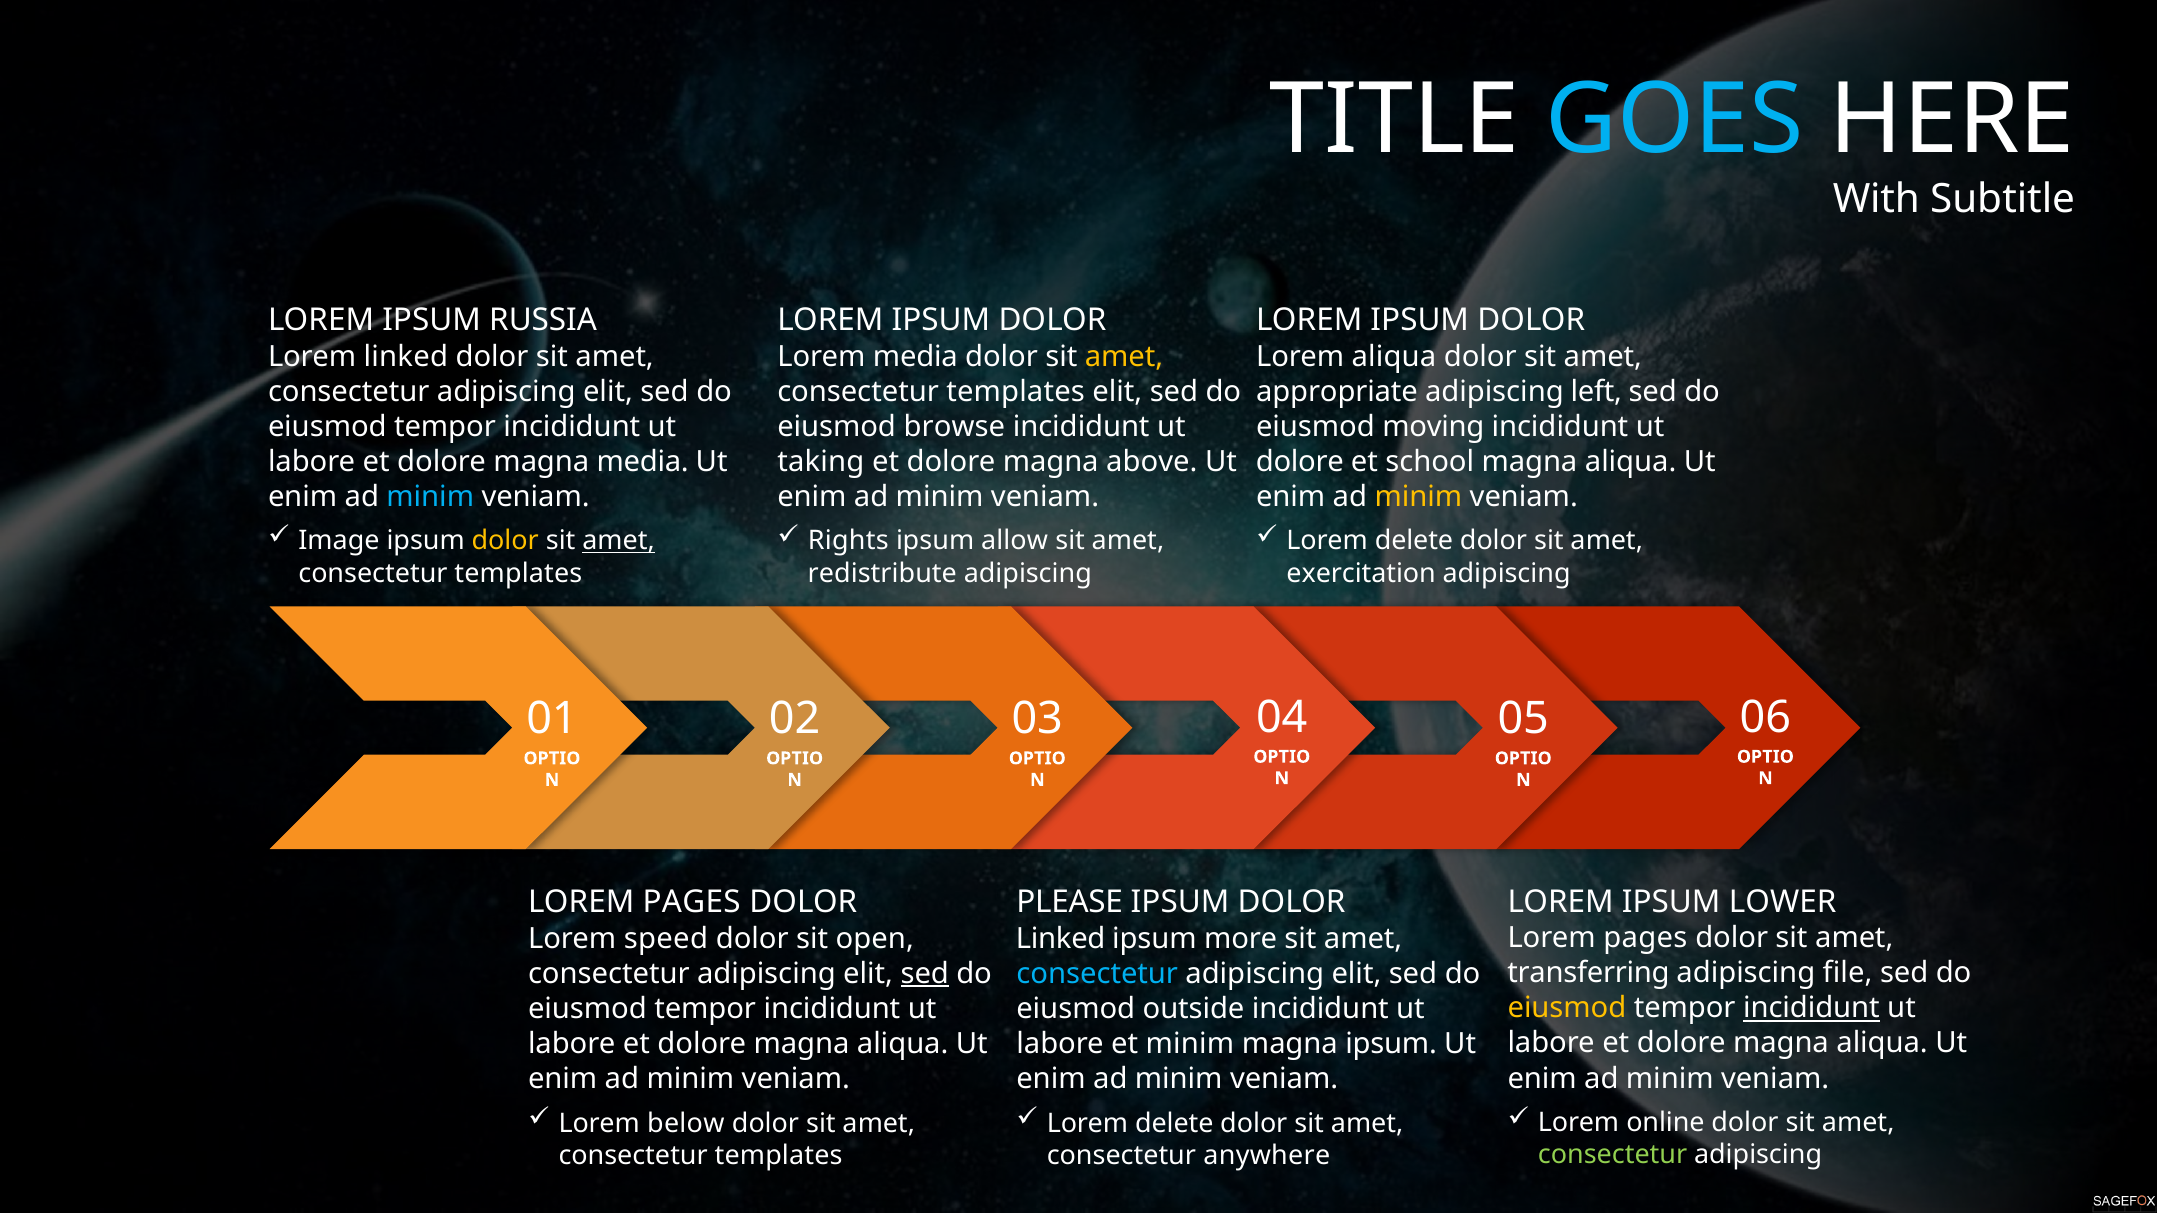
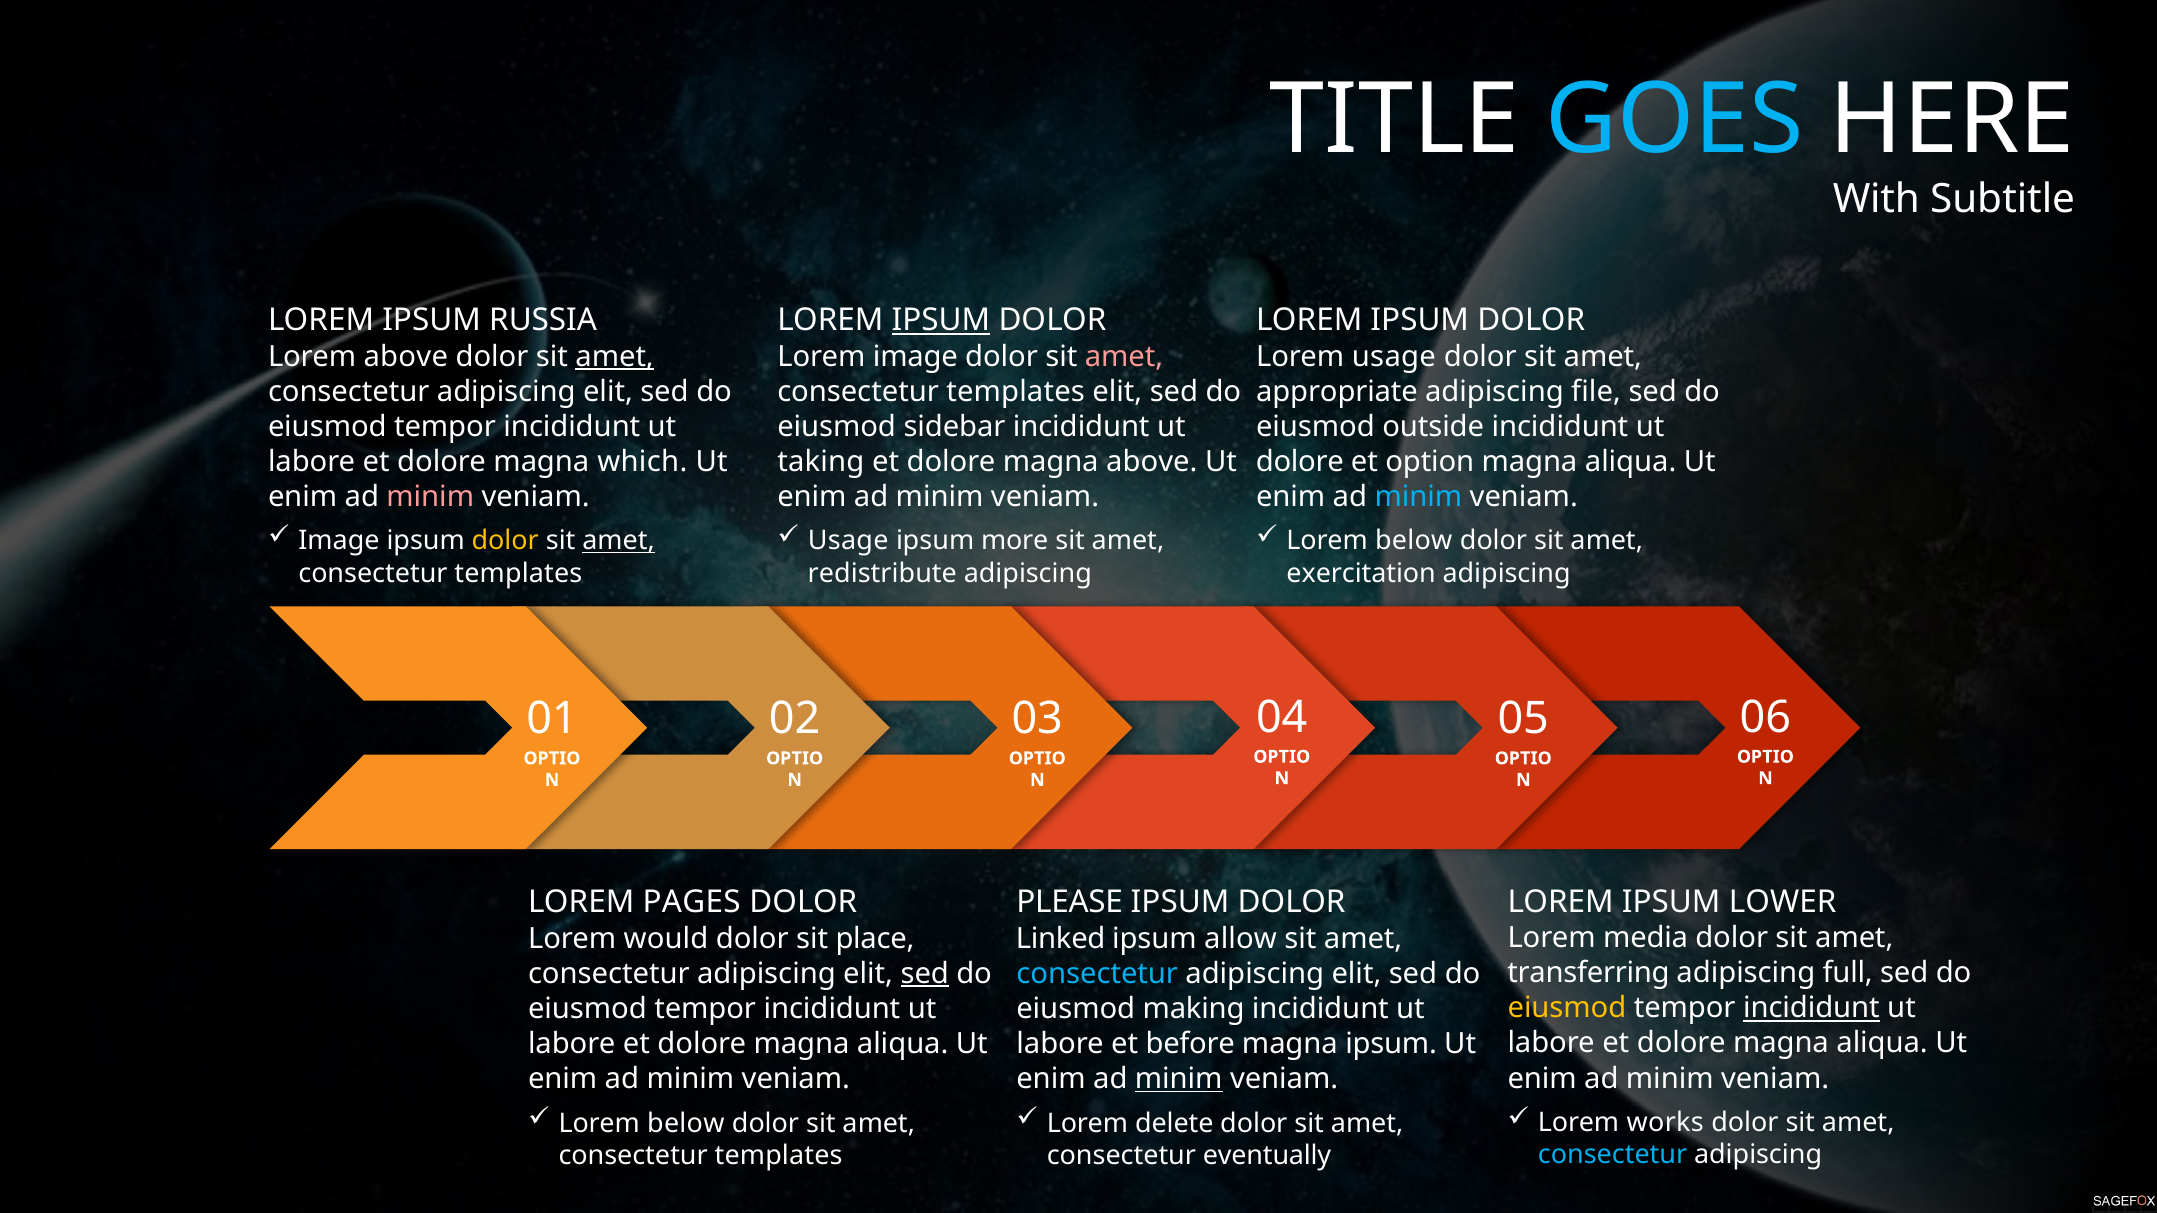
IPSUM at (941, 320) underline: none -> present
Lorem linked: linked -> above
amet at (615, 357) underline: none -> present
Lorem media: media -> image
amet at (1124, 357) colour: yellow -> pink
Lorem aliqua: aliqua -> usage
left: left -> file
browse: browse -> sidebar
moving: moving -> outside
magna media: media -> which
school: school -> option
minim at (430, 497) colour: light blue -> pink
minim at (1418, 497) colour: yellow -> light blue
Rights at (848, 541): Rights -> Usage
allow: allow -> more
delete at (1414, 541): delete -> below
pages at (1645, 938): pages -> media
speed: speed -> would
open: open -> place
more: more -> allow
file: file -> full
outside: outside -> making
et minim: minim -> before
minim at (1179, 1079) underline: none -> present
online: online -> works
consectetur at (1613, 1155) colour: light green -> light blue
anywhere: anywhere -> eventually
